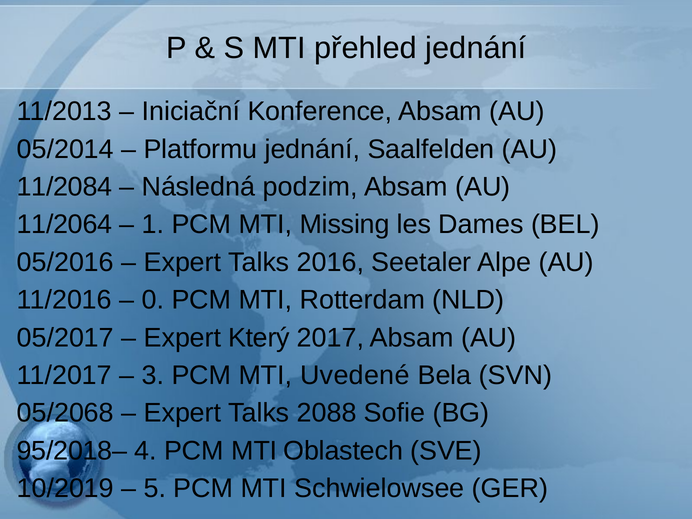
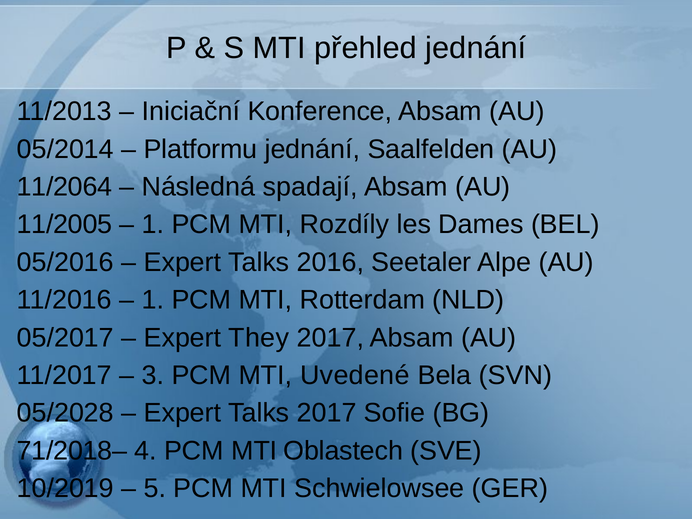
11/2084: 11/2084 -> 11/2064
podzim: podzim -> spadají
11/2064: 11/2064 -> 11/2005
Missing: Missing -> Rozdíly
0 at (153, 300): 0 -> 1
Který: Který -> They
05/2068: 05/2068 -> 05/2028
Talks 2088: 2088 -> 2017
95/2018–: 95/2018– -> 71/2018–
